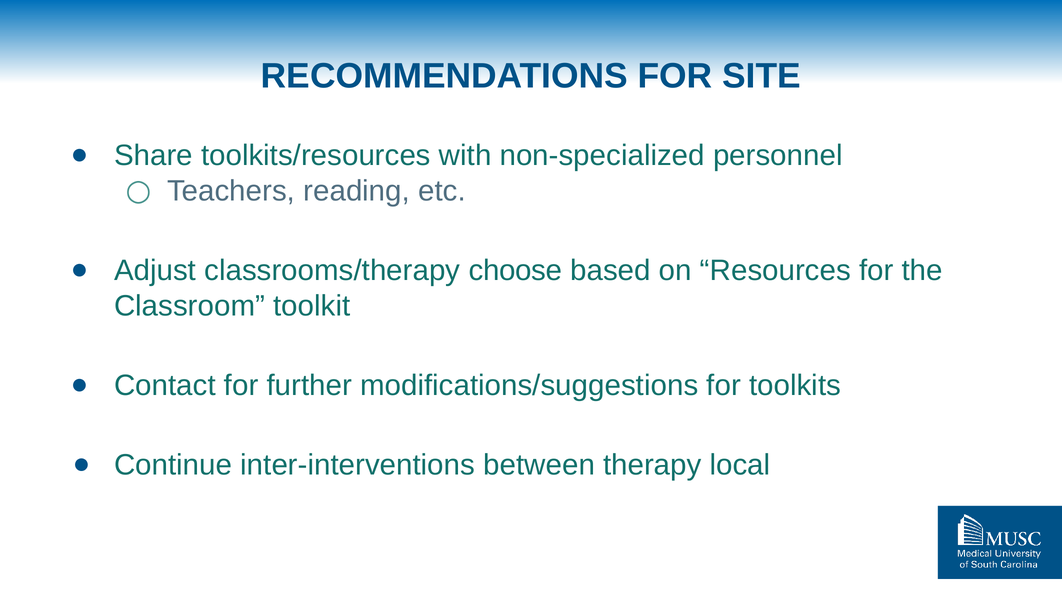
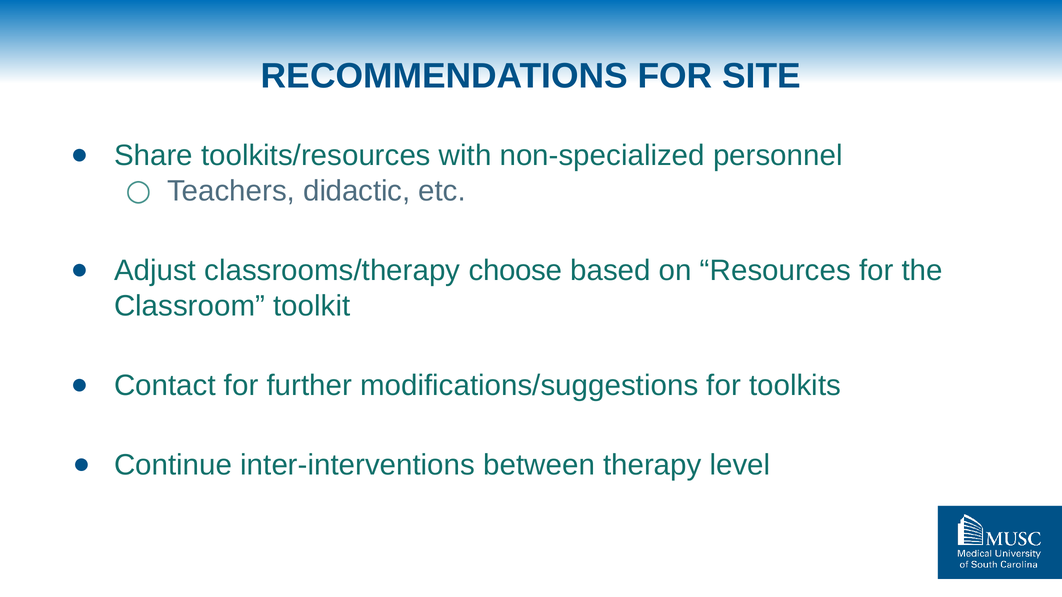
reading: reading -> didactic
local: local -> level
